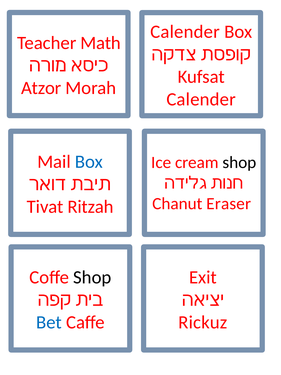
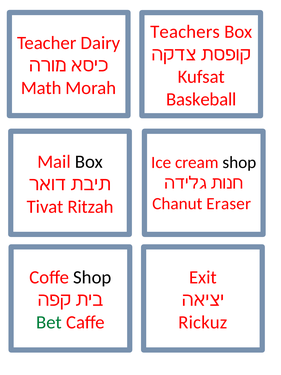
Calender at (185, 32): Calender -> Teachers
Math: Math -> Dairy
Atzor: Atzor -> Math
Calender at (201, 99): Calender -> Baskeball
Box at (89, 161) colour: blue -> black
Bet colour: blue -> green
